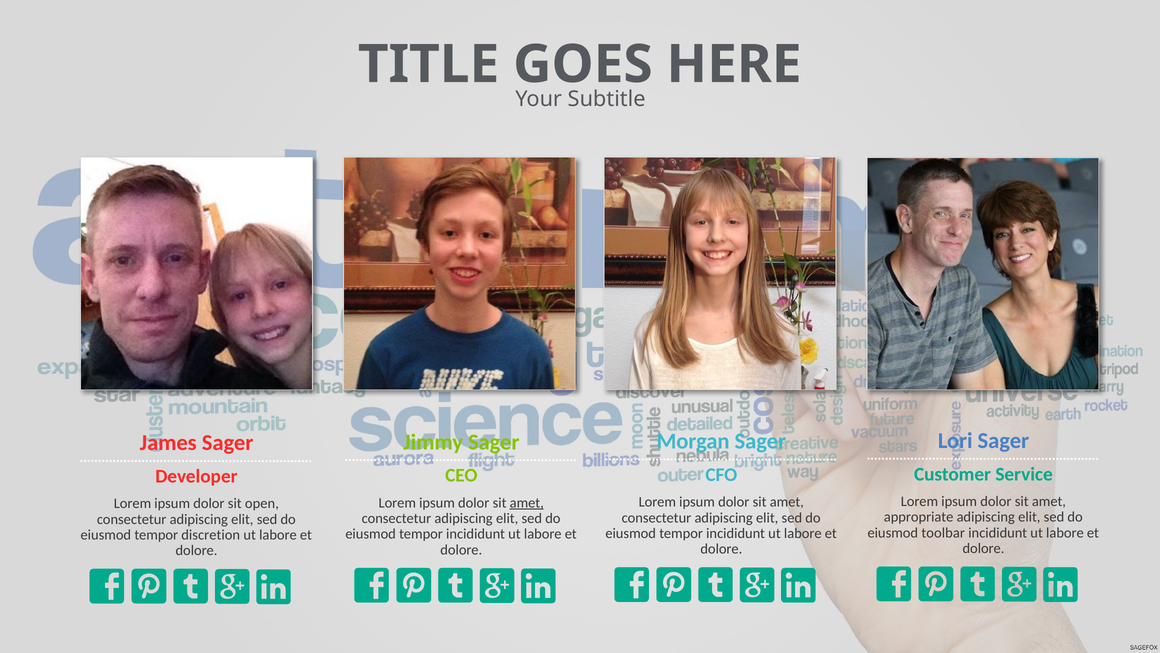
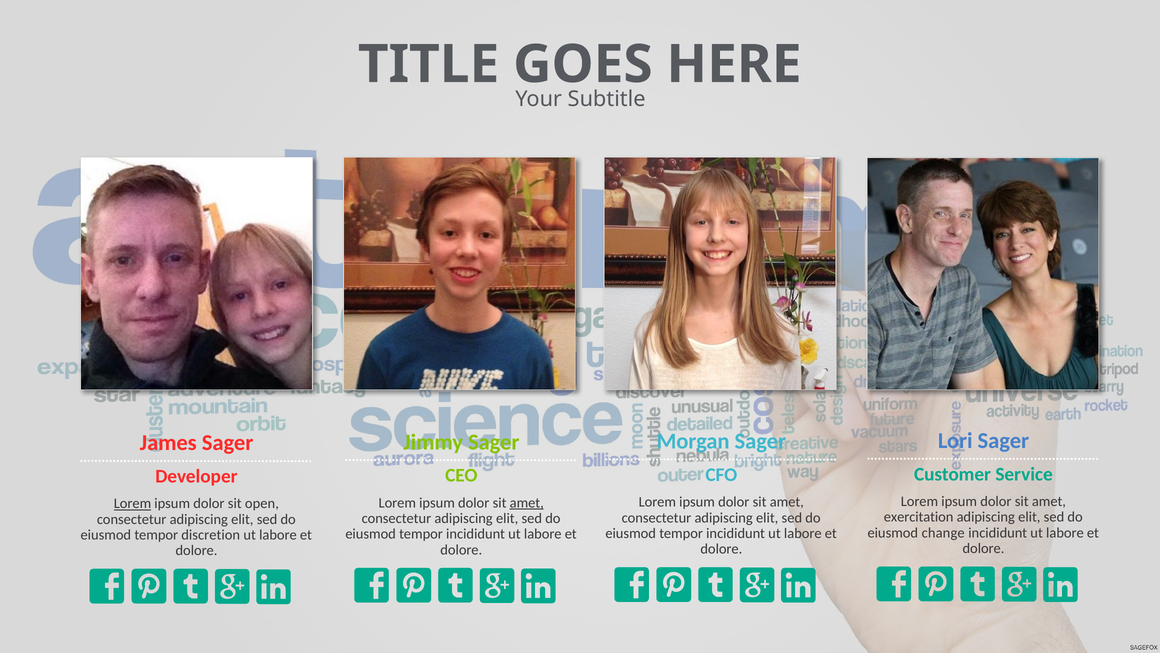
Lorem at (133, 503) underline: none -> present
appropriate: appropriate -> exercitation
toolbar: toolbar -> change
